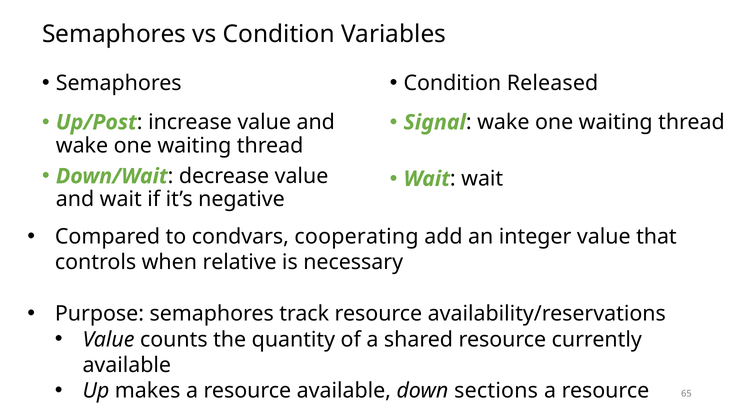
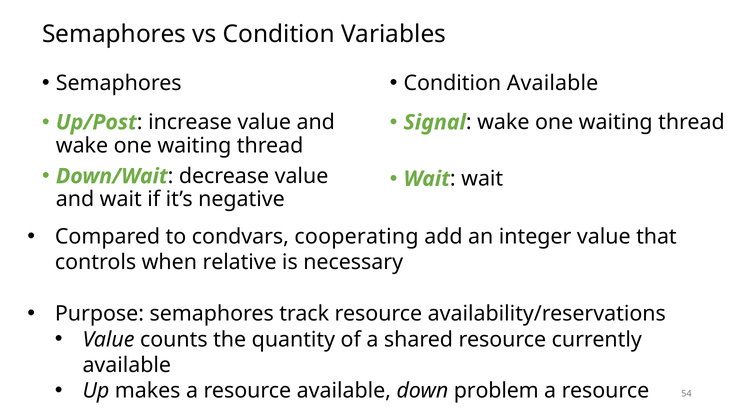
Condition Released: Released -> Available
sections: sections -> problem
65: 65 -> 54
